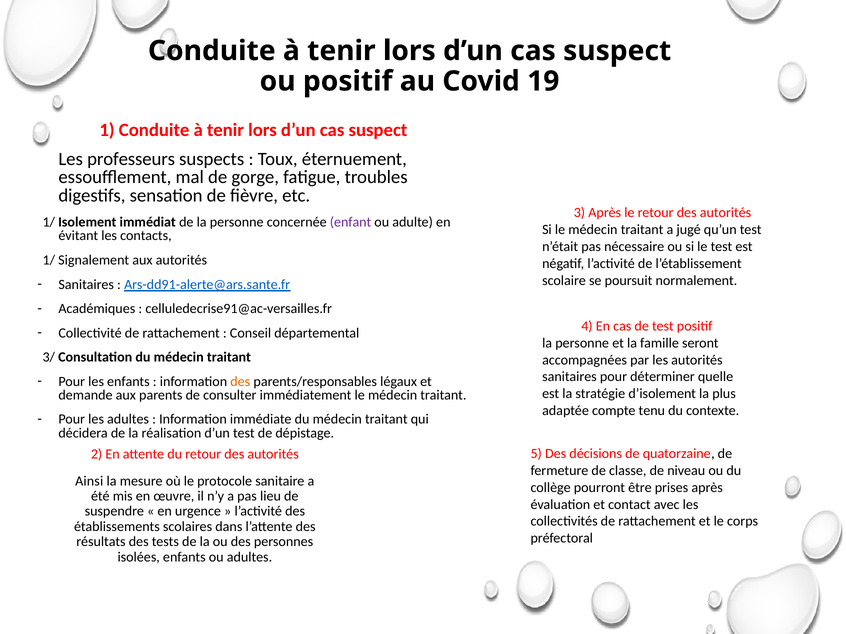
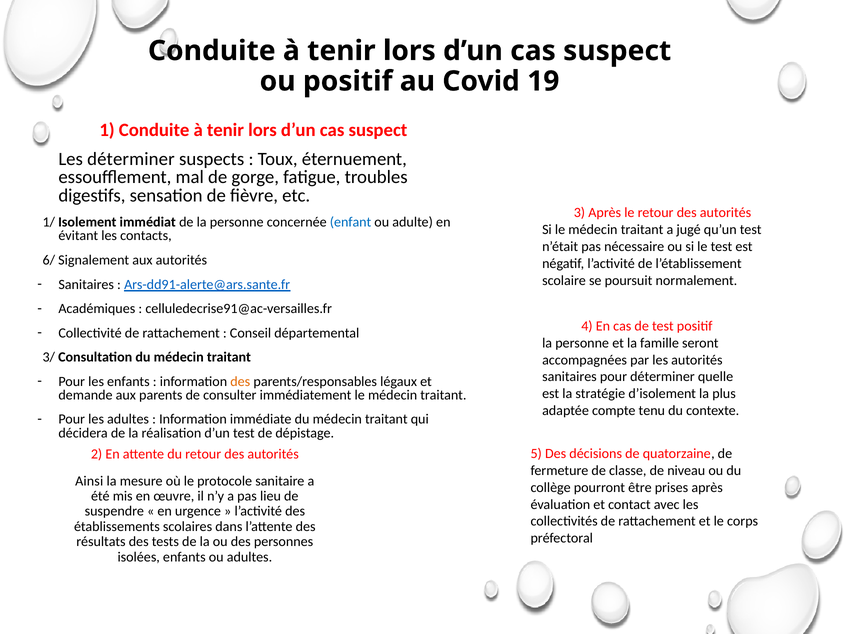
Les professeurs: professeurs -> déterminer
enfant colour: purple -> blue
1/ at (49, 260): 1/ -> 6/
